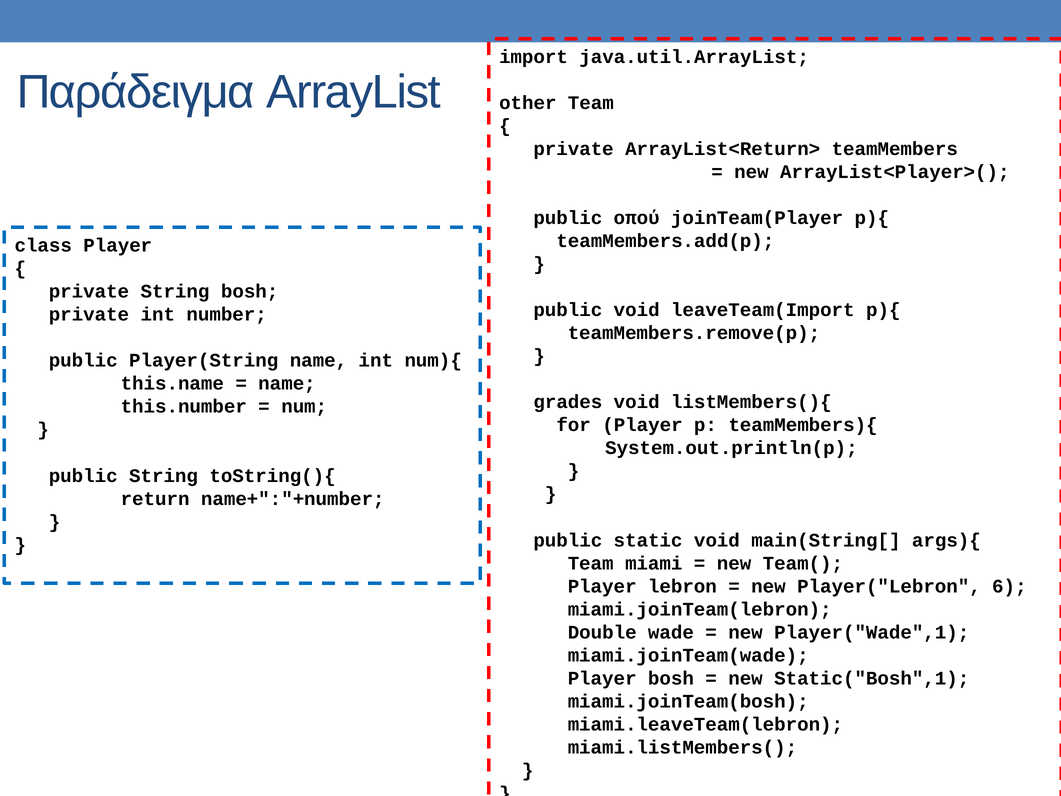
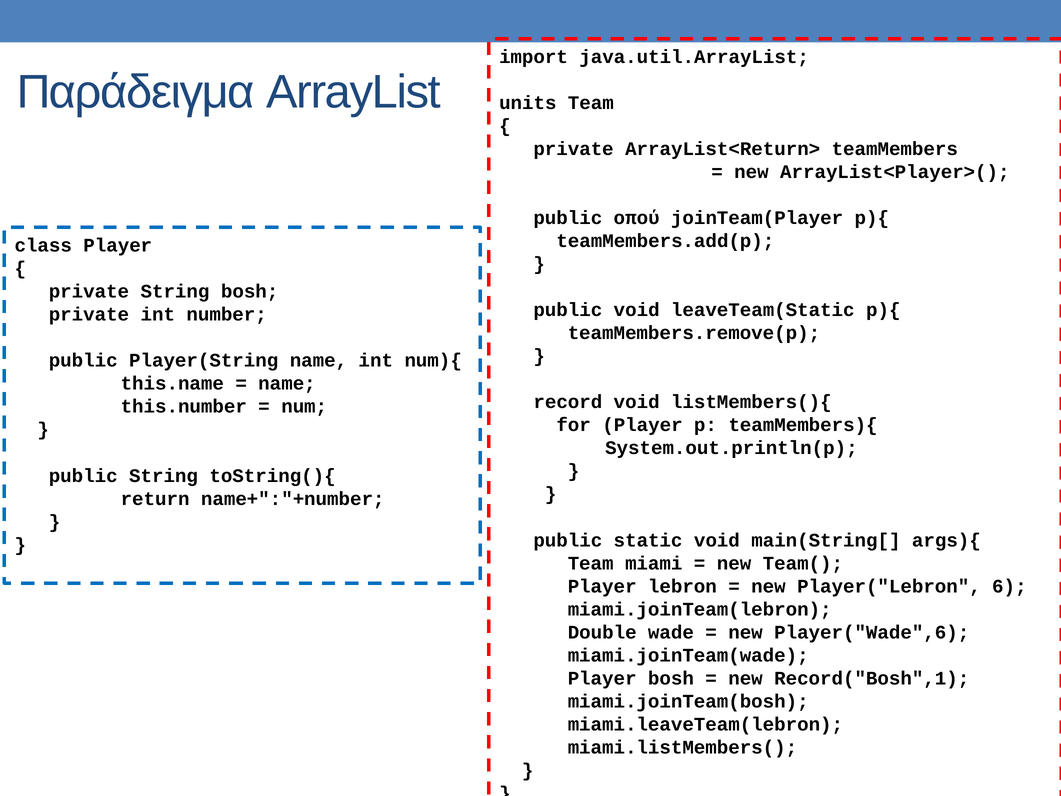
other: other -> units
leaveTeam(Import: leaveTeam(Import -> leaveTeam(Static
grades: grades -> record
Player("Wade",1: Player("Wade",1 -> Player("Wade",6
Static("Bosh",1: Static("Bosh",1 -> Record("Bosh",1
